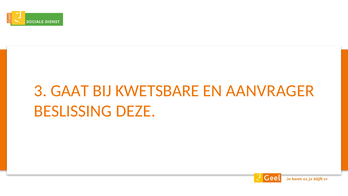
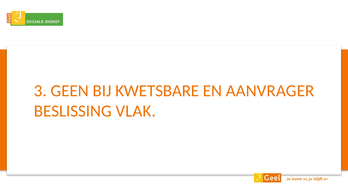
GAAT: GAAT -> GEEN
DEZE: DEZE -> VLAK
